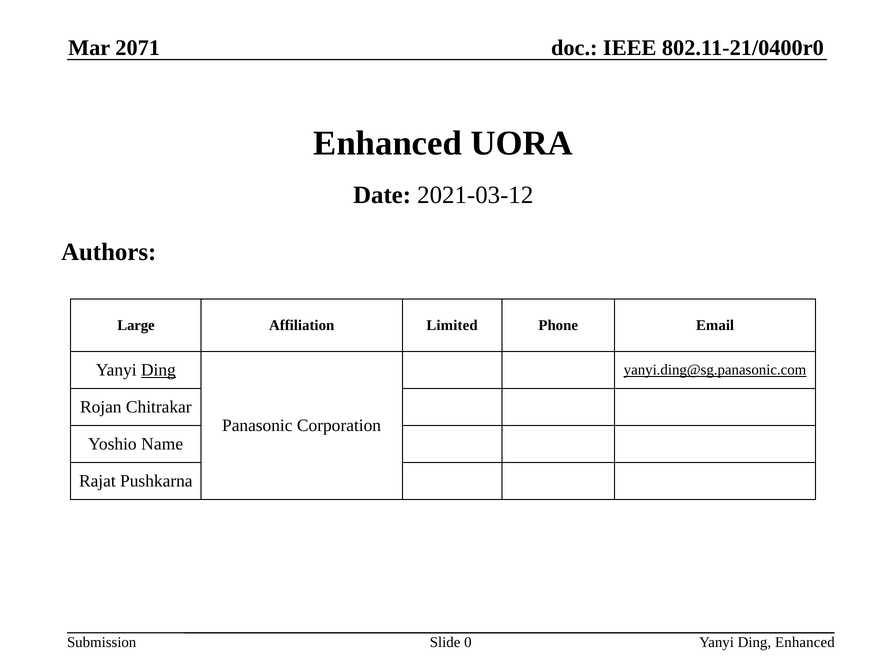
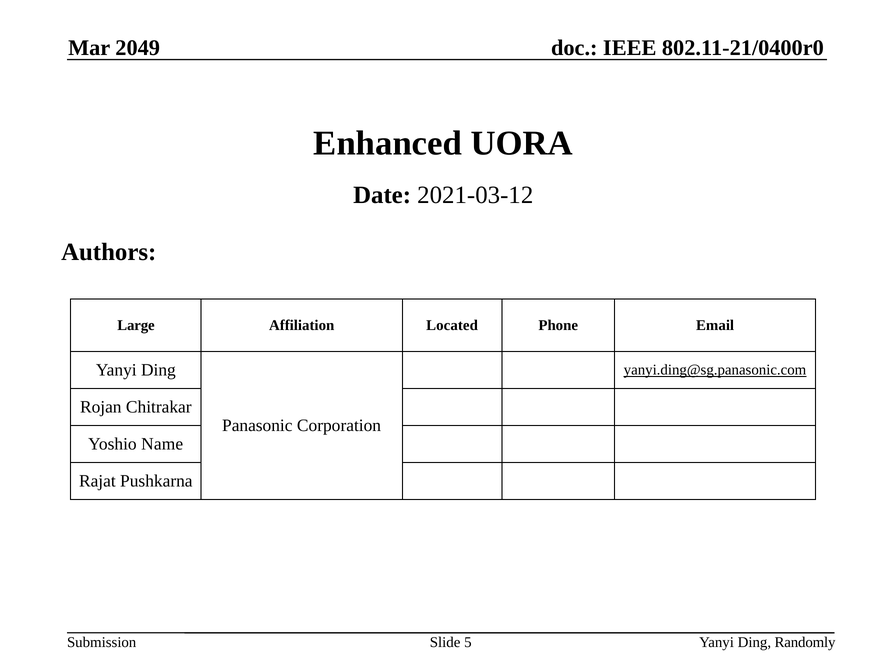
2071: 2071 -> 2049
Limited: Limited -> Located
Ding at (158, 370) underline: present -> none
Ding Enhanced: Enhanced -> Randomly
0: 0 -> 5
